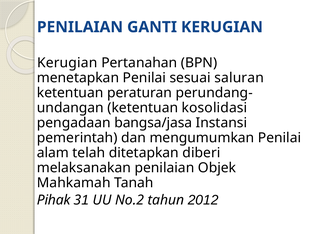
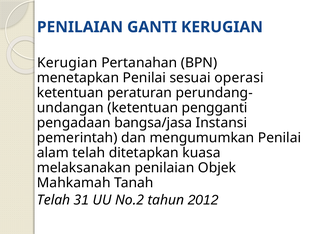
saluran: saluran -> operasi
kosolidasi: kosolidasi -> pengganti
diberi: diberi -> kuasa
Pihak at (54, 200): Pihak -> Telah
